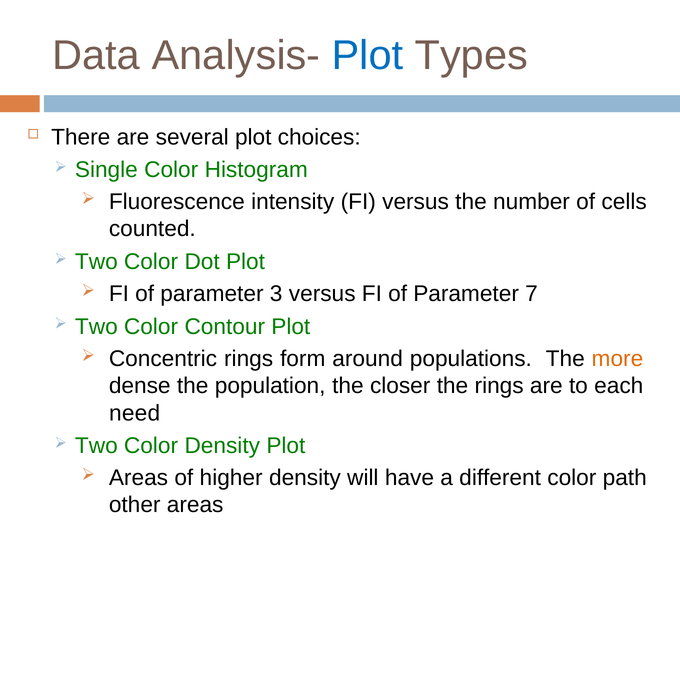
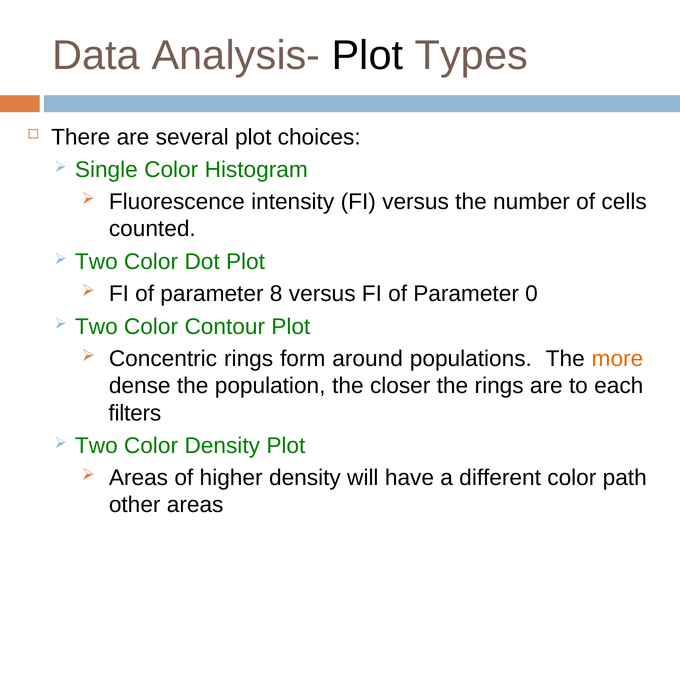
Plot at (367, 56) colour: blue -> black
3: 3 -> 8
7: 7 -> 0
need: need -> filters
